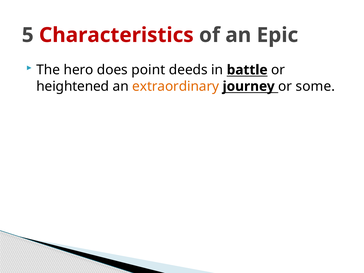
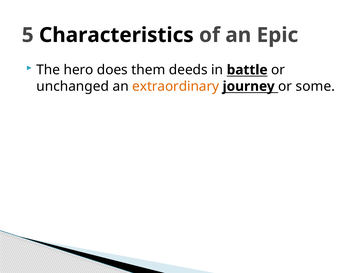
Characteristics colour: red -> black
point: point -> them
heightened: heightened -> unchanged
